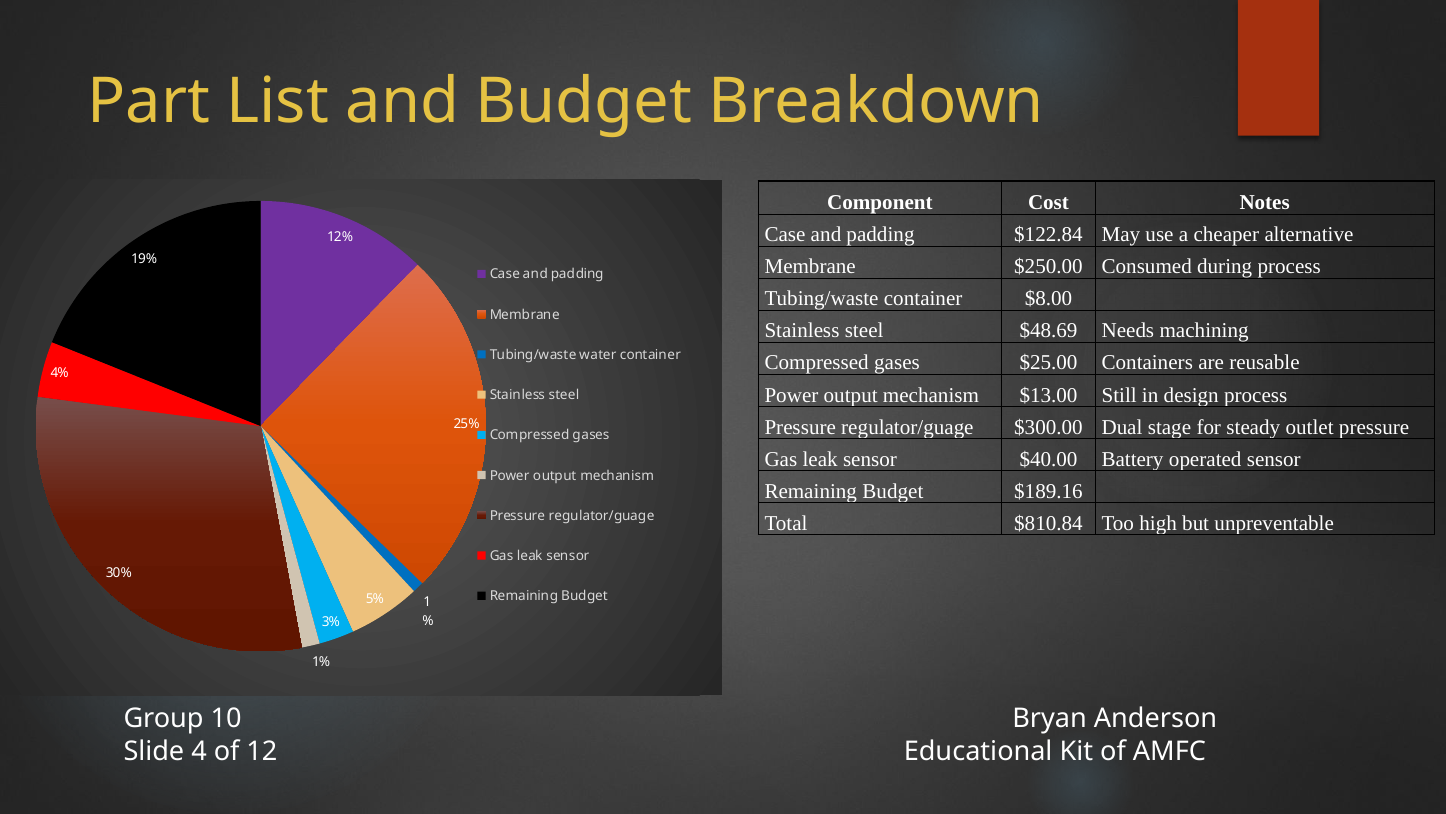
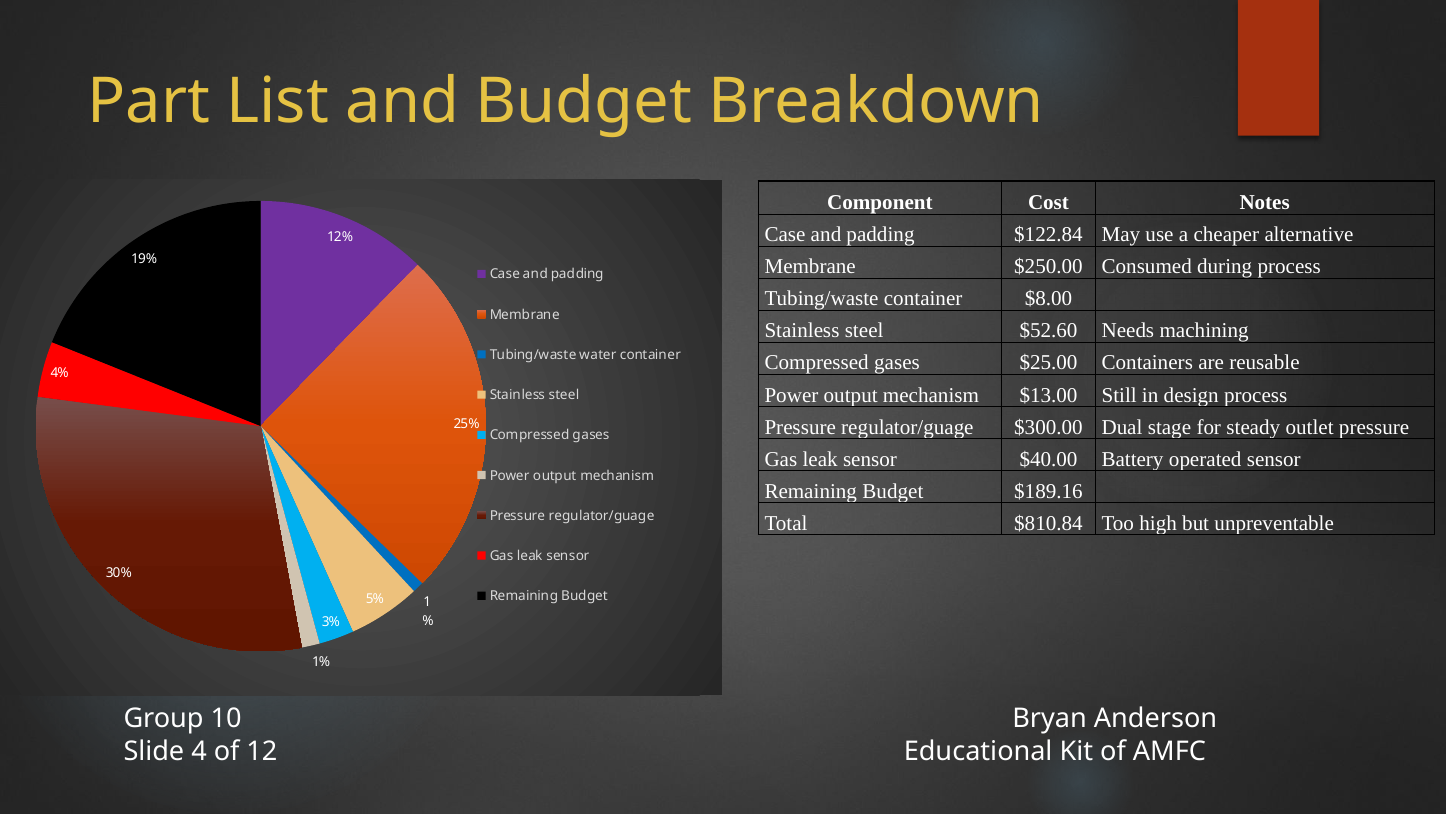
$48.69: $48.69 -> $52.60
